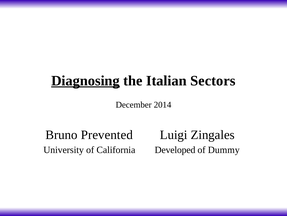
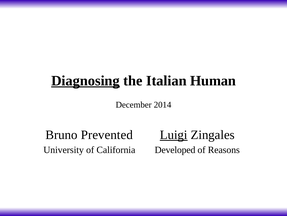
Sectors: Sectors -> Human
Luigi underline: none -> present
Dummy: Dummy -> Reasons
